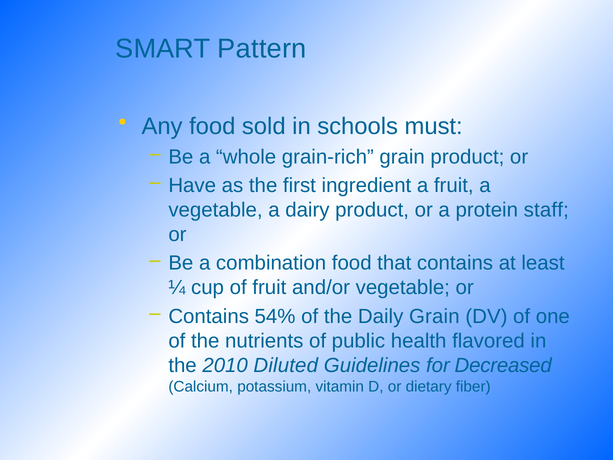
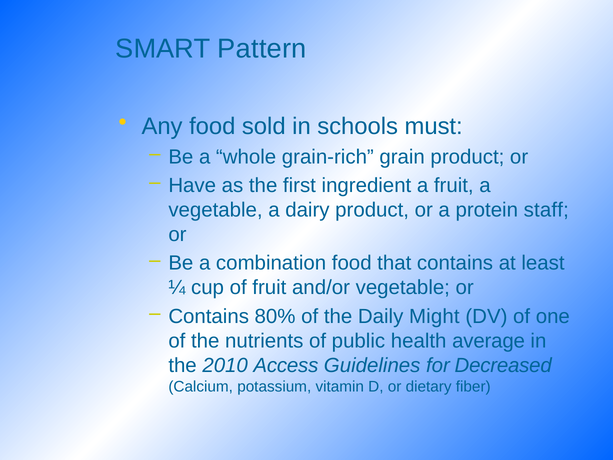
54%: 54% -> 80%
Daily Grain: Grain -> Might
flavored: flavored -> average
Diluted: Diluted -> Access
